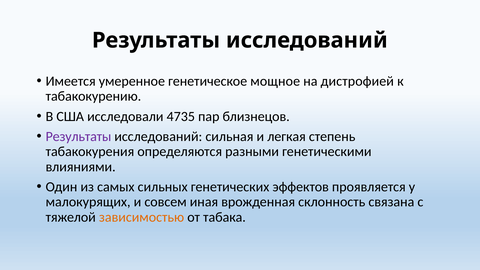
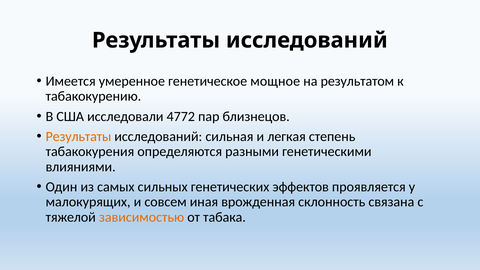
дистрофией: дистрофией -> результатом
4735: 4735 -> 4772
Результаты at (78, 137) colour: purple -> orange
